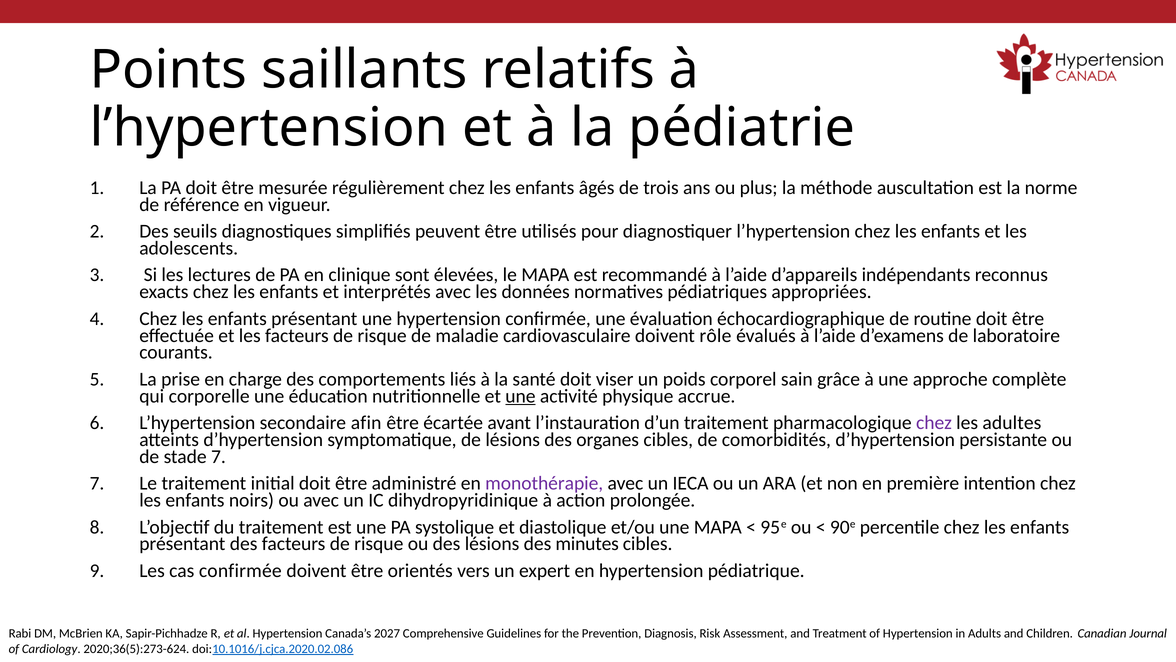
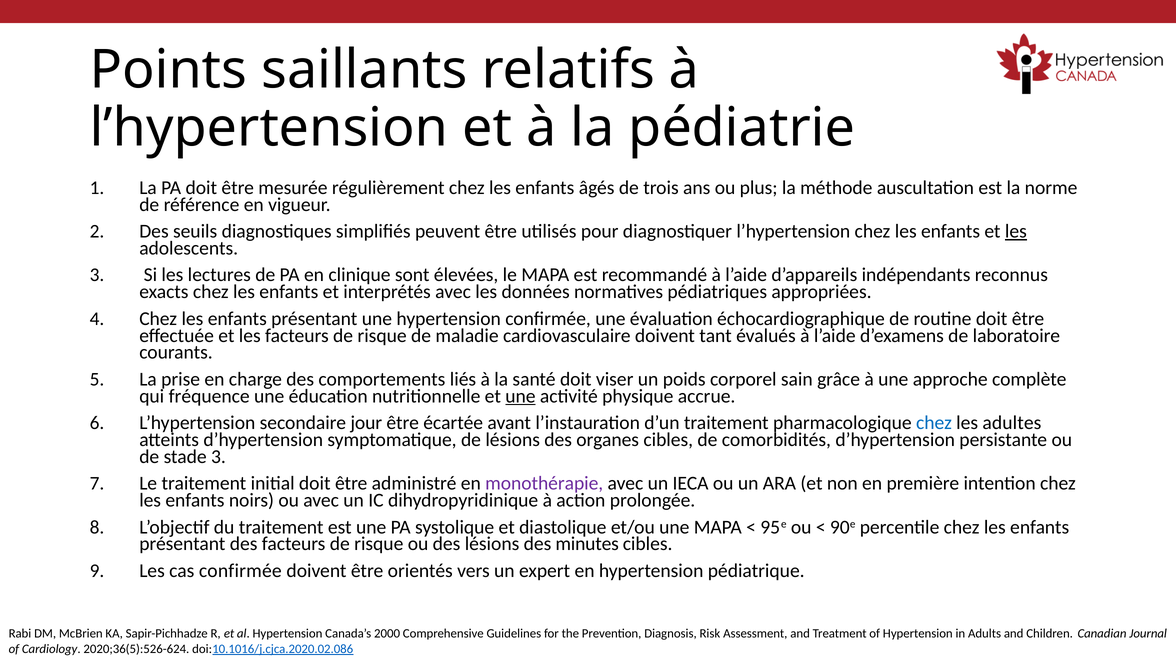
les at (1016, 231) underline: none -> present
rôle: rôle -> tant
corporelle: corporelle -> fréquence
afin: afin -> jour
chez at (934, 423) colour: purple -> blue
stade 7: 7 -> 3
2027: 2027 -> 2000
2020;36(5):273-624: 2020;36(5):273-624 -> 2020;36(5):526-624
